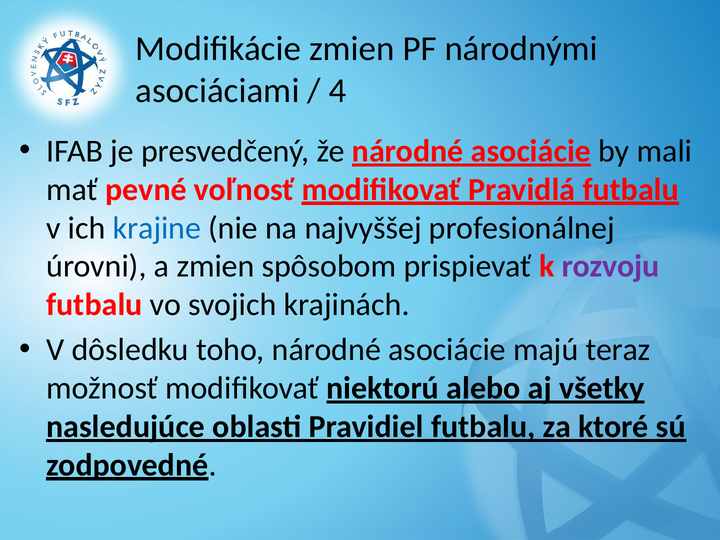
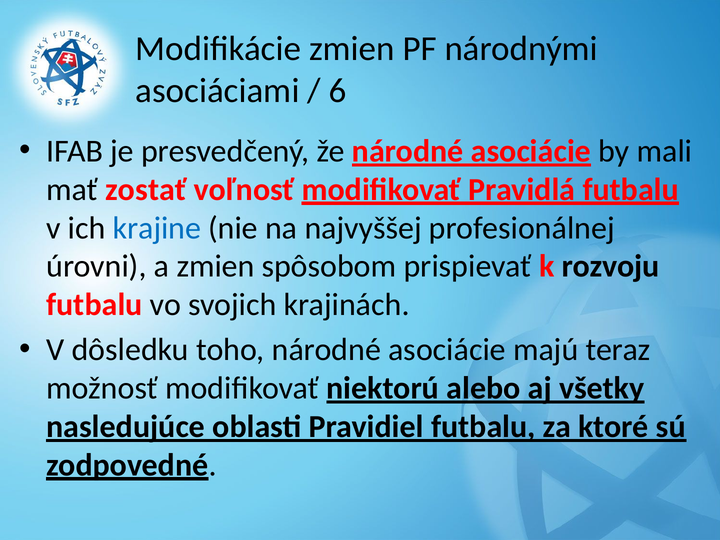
4: 4 -> 6
pevné: pevné -> zostať
rozvoju colour: purple -> black
